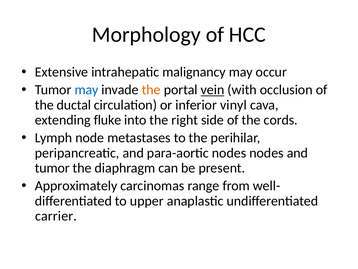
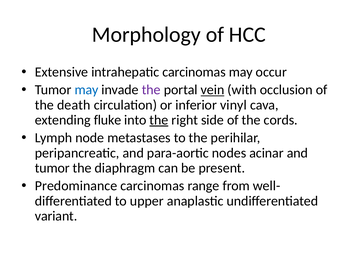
intrahepatic malignancy: malignancy -> carcinomas
the at (151, 90) colour: orange -> purple
ductal: ductal -> death
the at (159, 120) underline: none -> present
nodes nodes: nodes -> acinar
Approximately: Approximately -> Predominance
carrier: carrier -> variant
